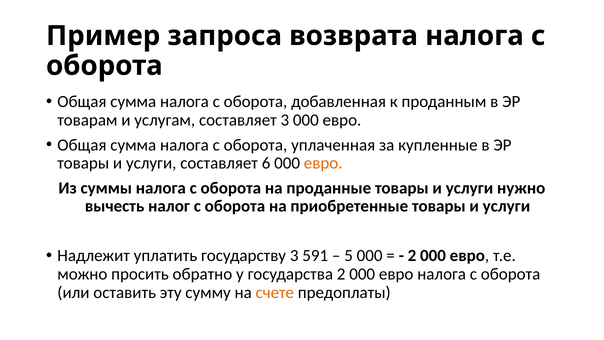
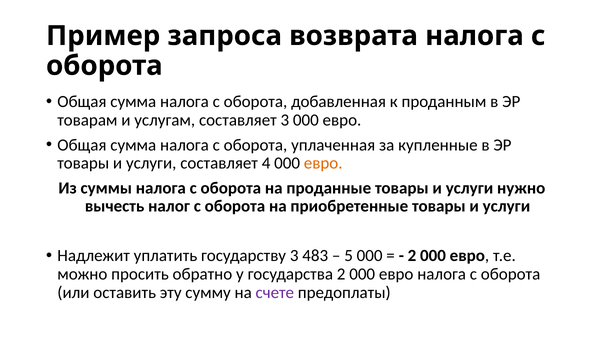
6: 6 -> 4
591: 591 -> 483
счете colour: orange -> purple
